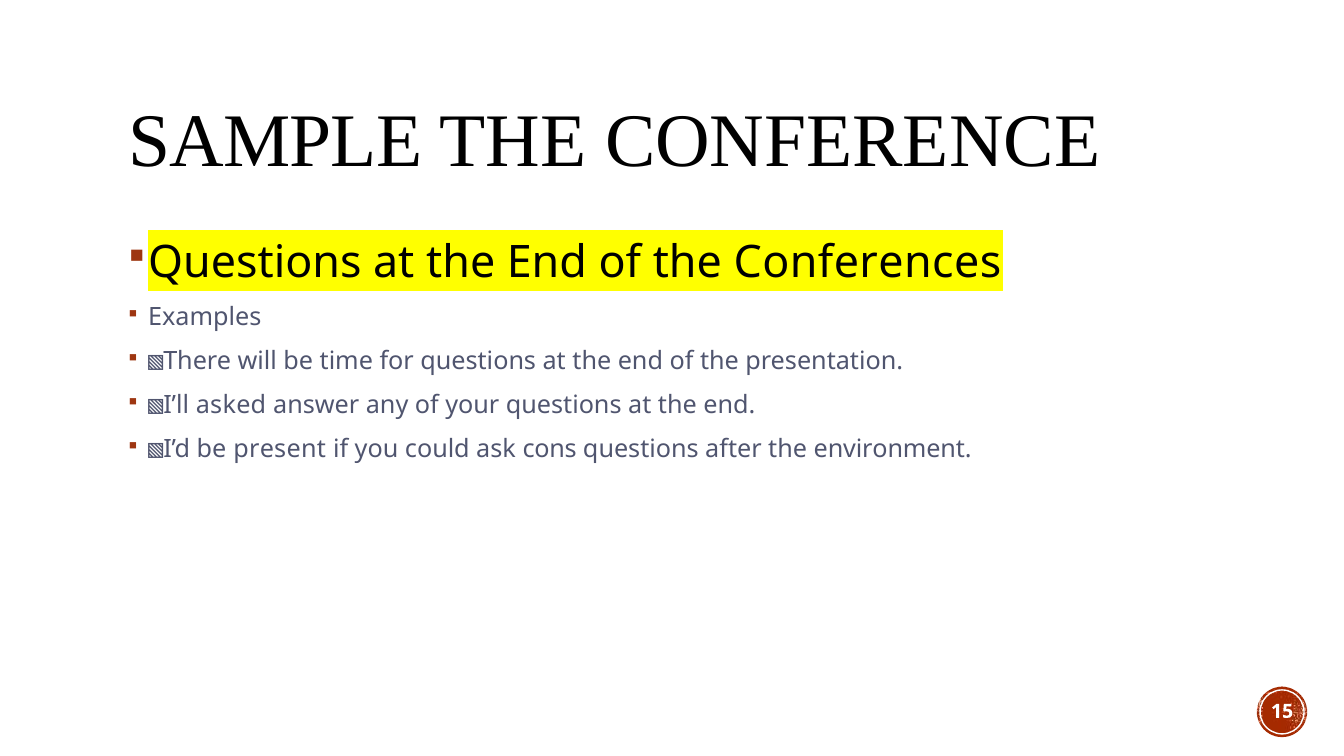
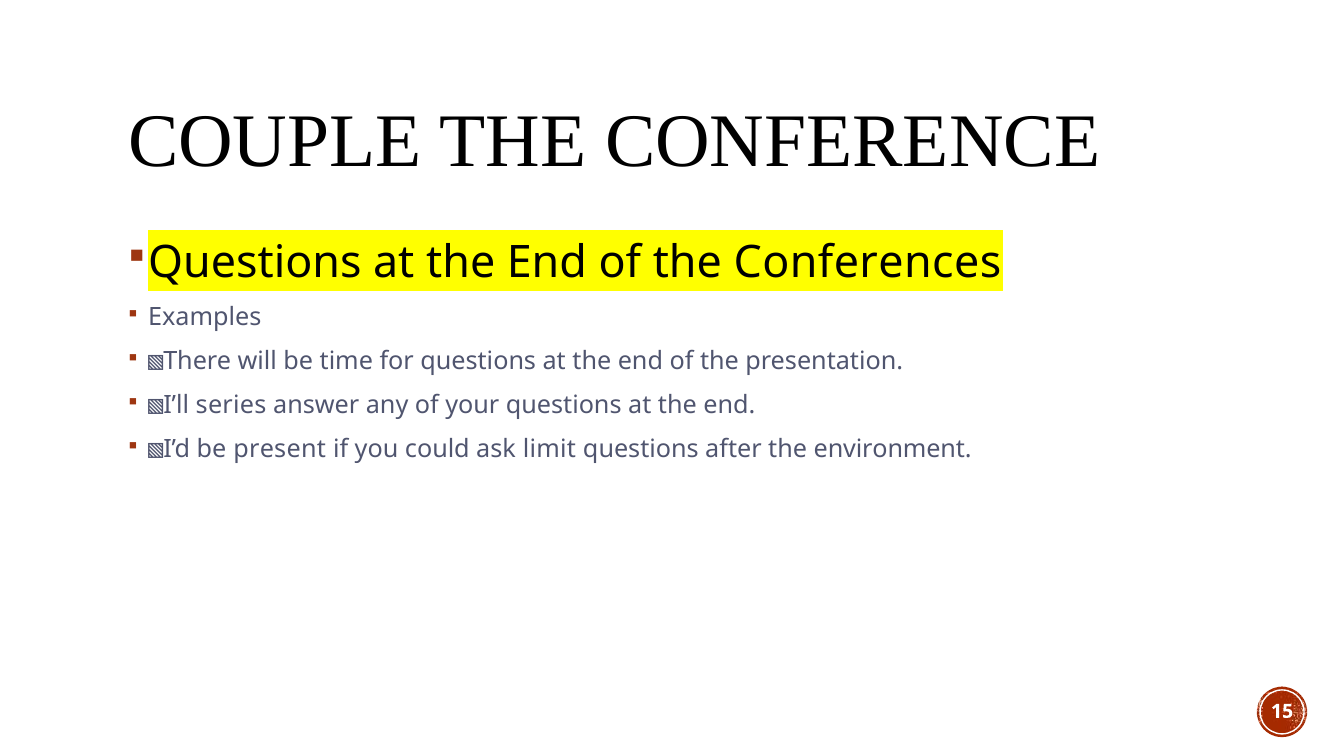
SAMPLE: SAMPLE -> COUPLE
asked: asked -> series
cons: cons -> limit
